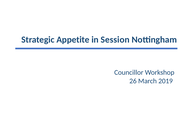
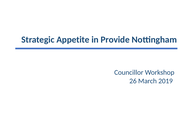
Session: Session -> Provide
